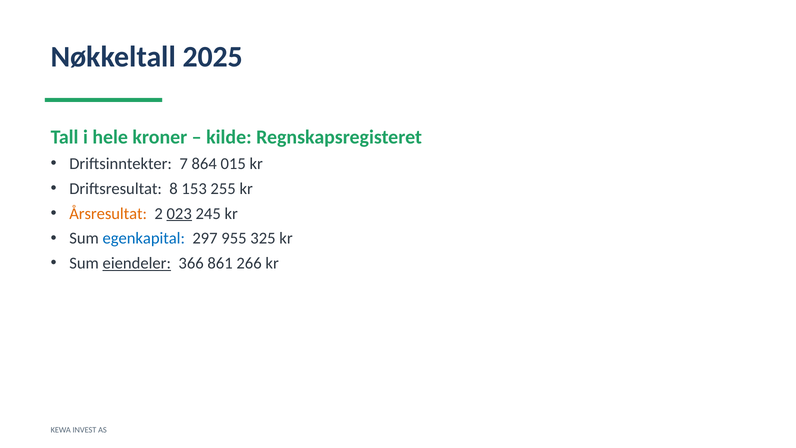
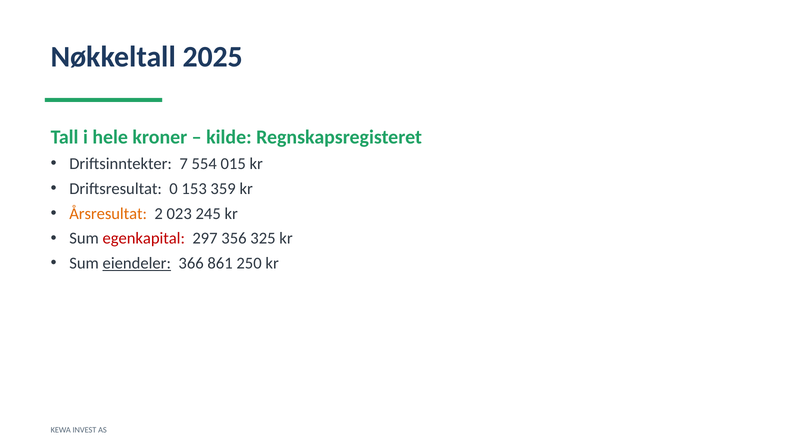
864: 864 -> 554
8: 8 -> 0
255: 255 -> 359
023 underline: present -> none
egenkapital colour: blue -> red
955: 955 -> 356
266: 266 -> 250
